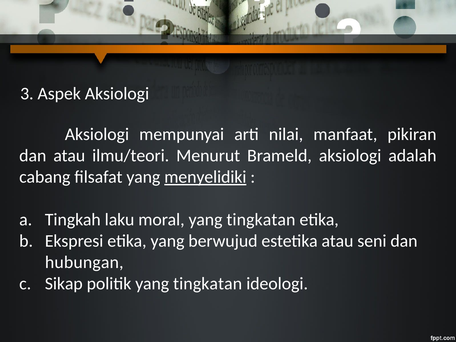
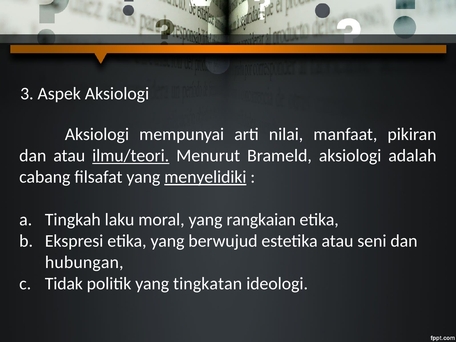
ilmu/teori underline: none -> present
moral yang tingkatan: tingkatan -> rangkaian
Sikap: Sikap -> Tidak
